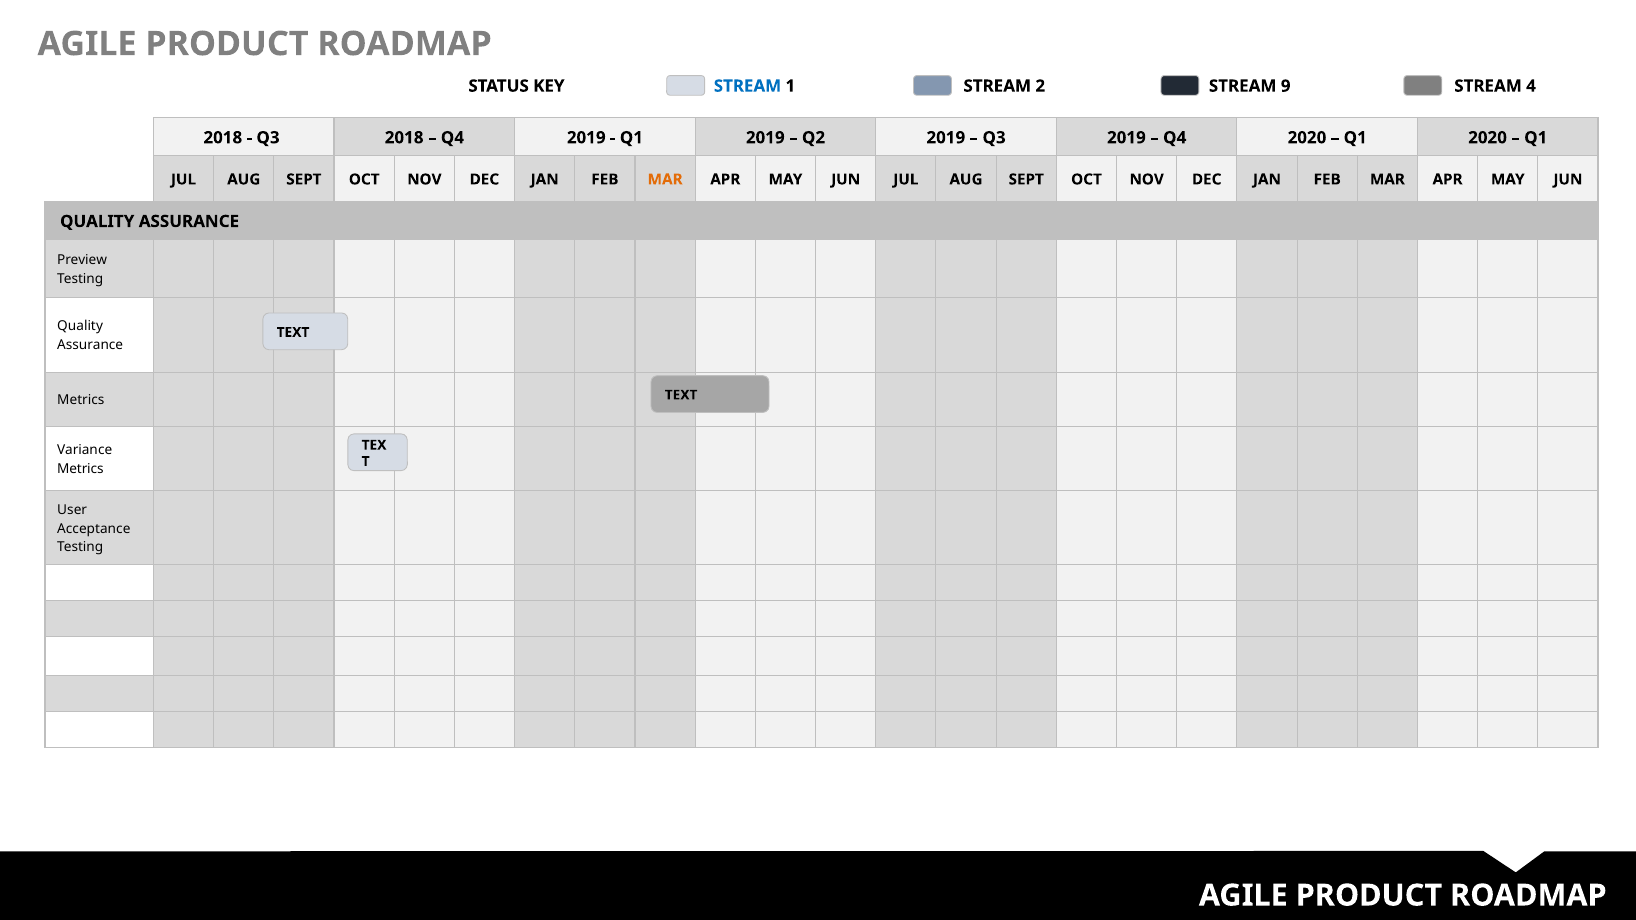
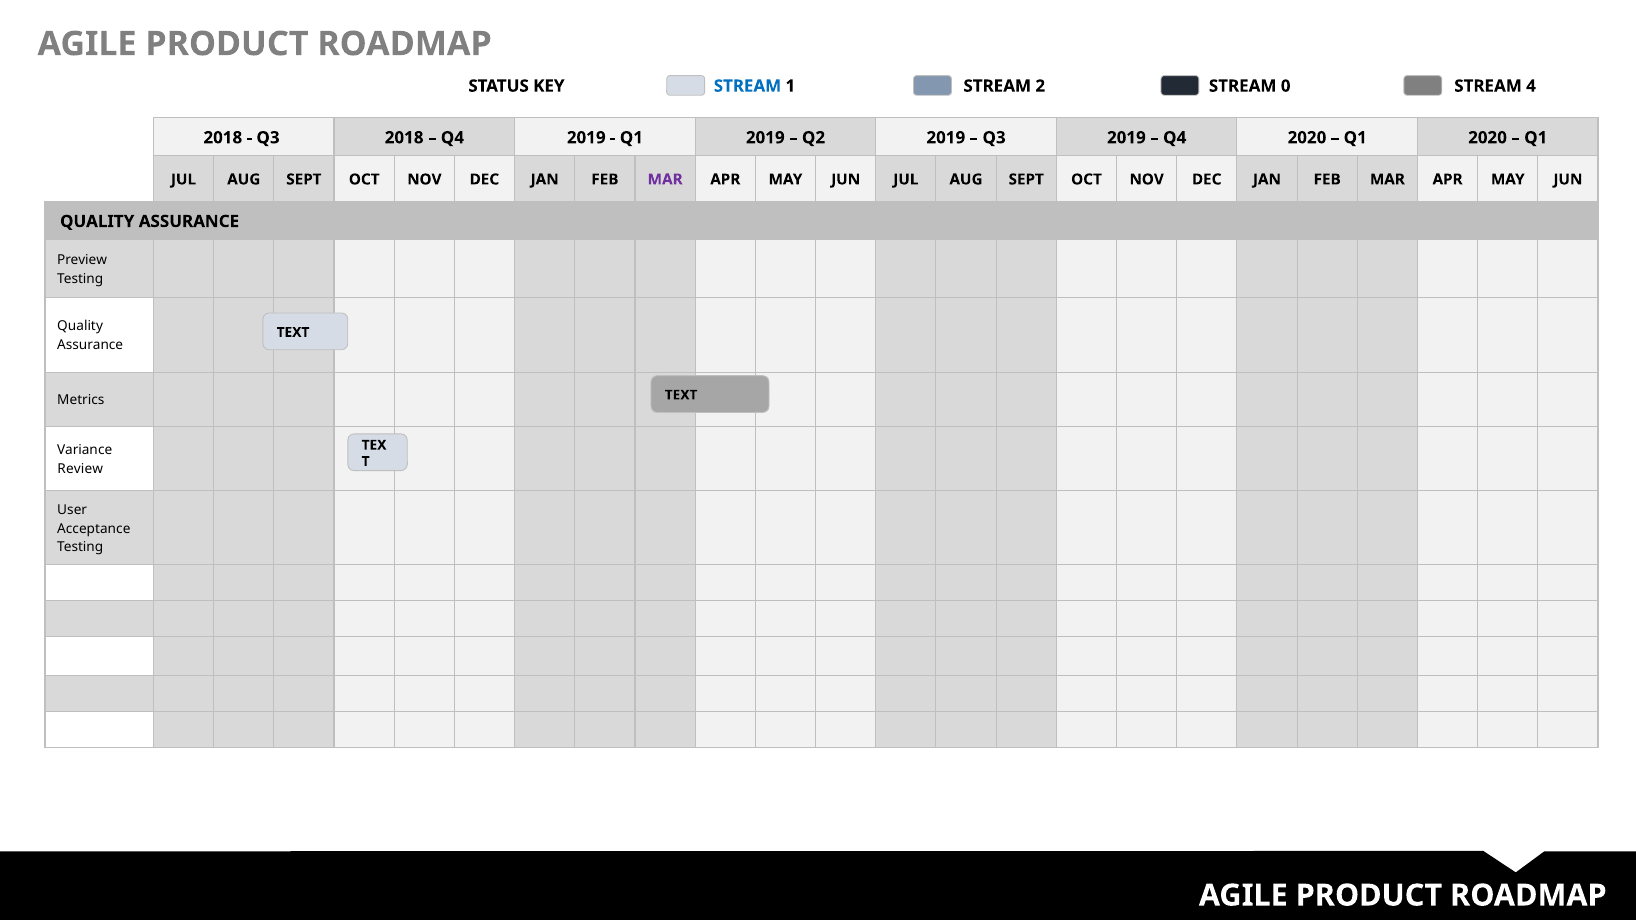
9: 9 -> 0
MAR at (665, 179) colour: orange -> purple
Metrics at (80, 469): Metrics -> Review
